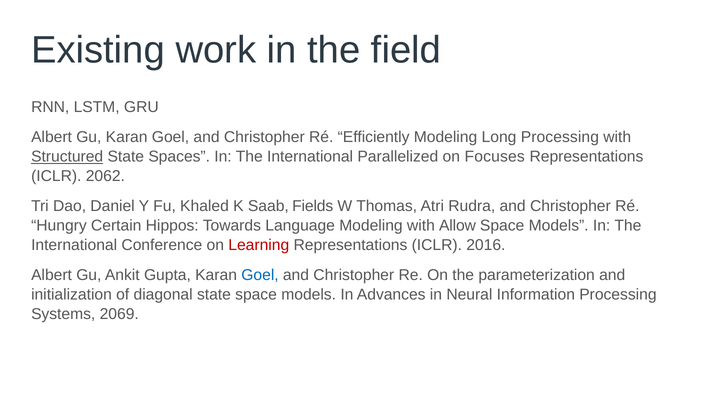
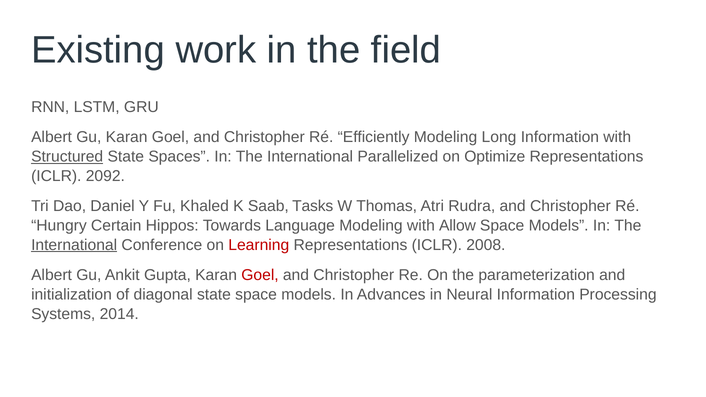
Long Processing: Processing -> Information
Focuses: Focuses -> Optimize
2062: 2062 -> 2092
Fields: Fields -> Tasks
International at (74, 245) underline: none -> present
2016: 2016 -> 2008
Goel at (260, 275) colour: blue -> red
2069: 2069 -> 2014
